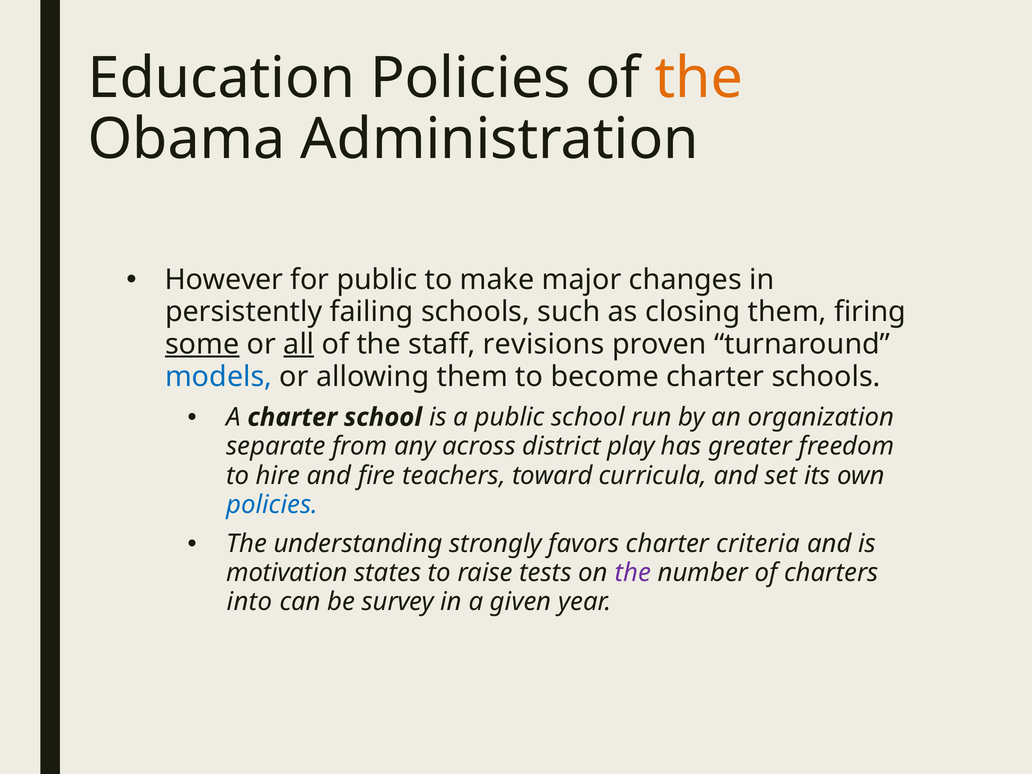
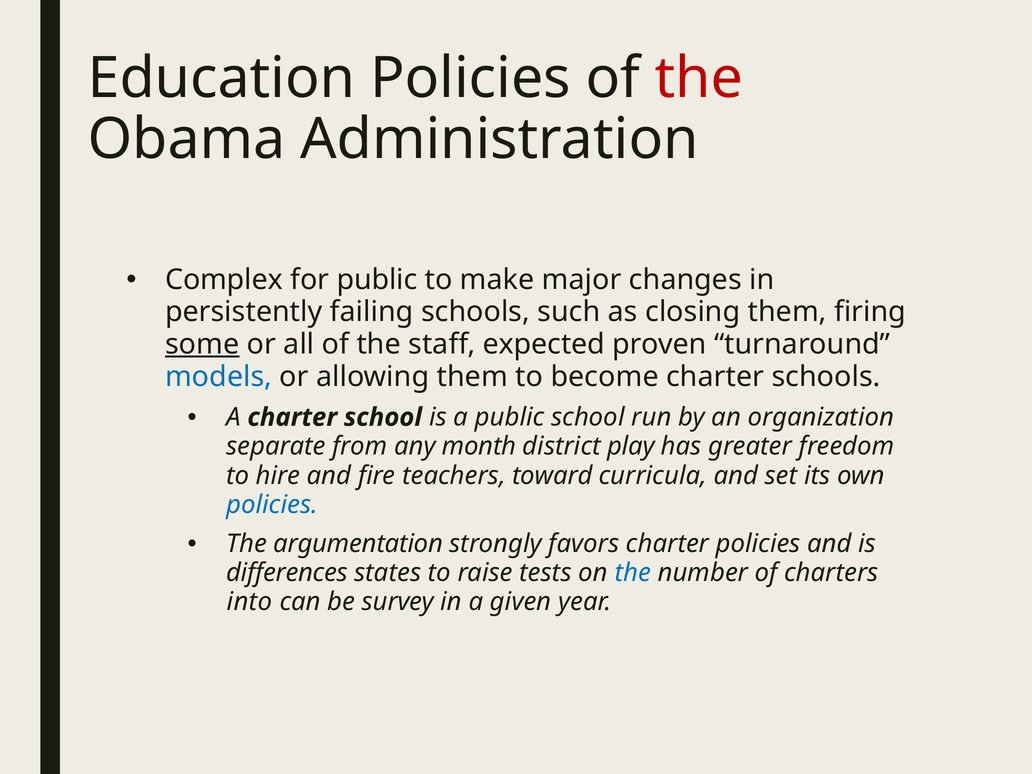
the at (699, 78) colour: orange -> red
However: However -> Complex
all underline: present -> none
revisions: revisions -> expected
across: across -> month
understanding: understanding -> argumentation
charter criteria: criteria -> policies
motivation: motivation -> differences
the at (633, 573) colour: purple -> blue
